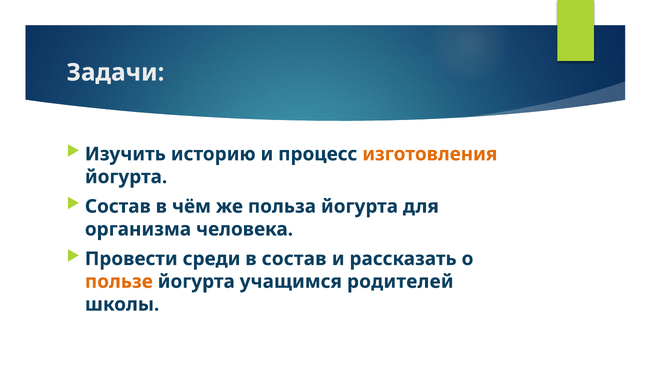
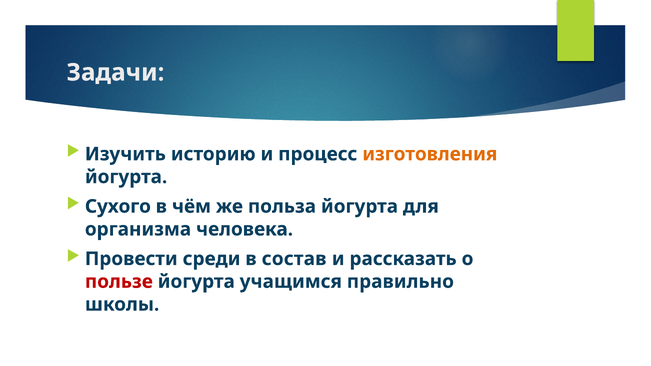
Состав at (118, 207): Состав -> Сухого
пользе colour: orange -> red
родителей: родителей -> правильно
